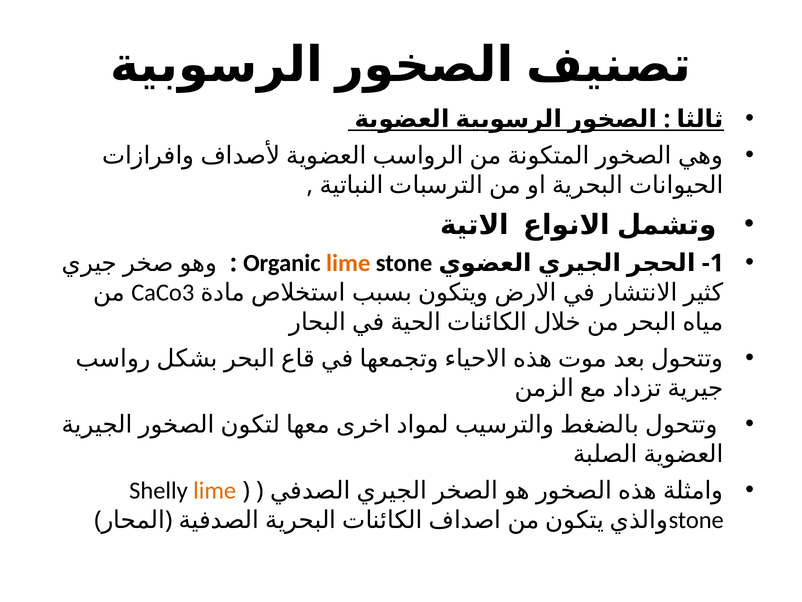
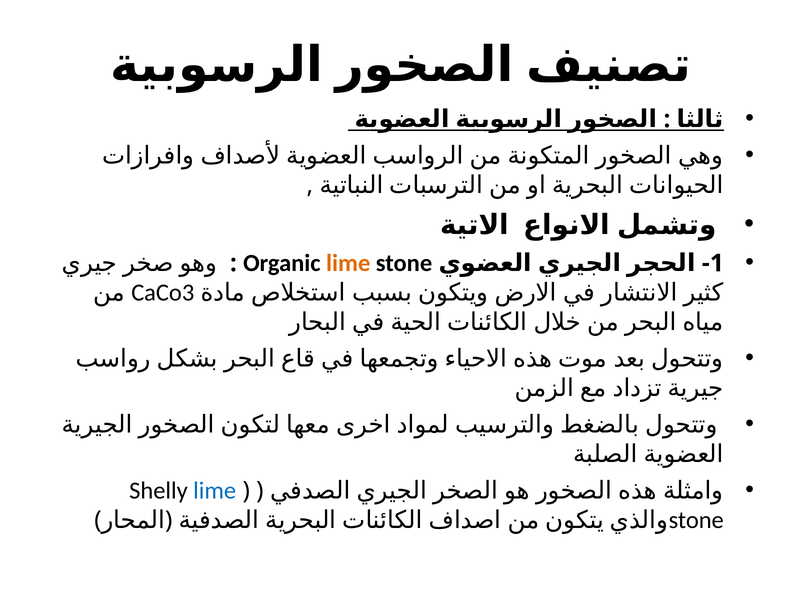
lime at (215, 490) colour: orange -> blue
